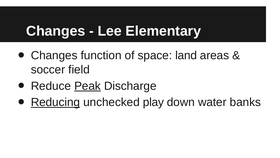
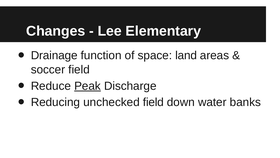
Changes at (54, 55): Changes -> Drainage
Reducing underline: present -> none
unchecked play: play -> field
